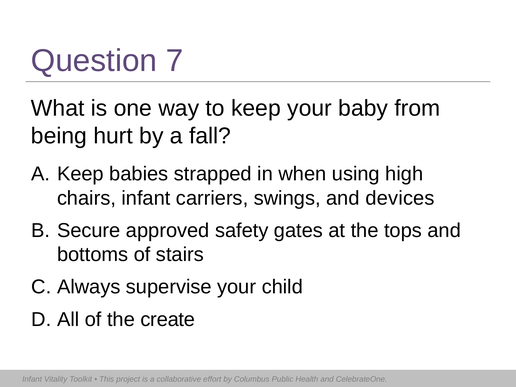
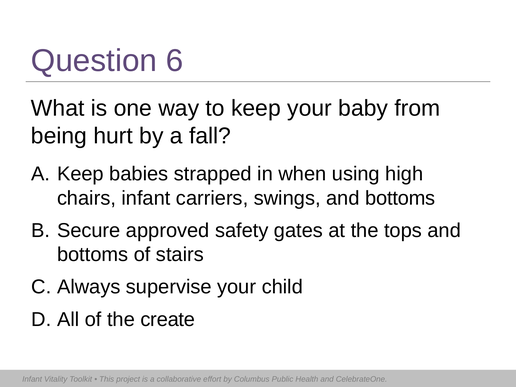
7: 7 -> 6
swings and devices: devices -> bottoms
